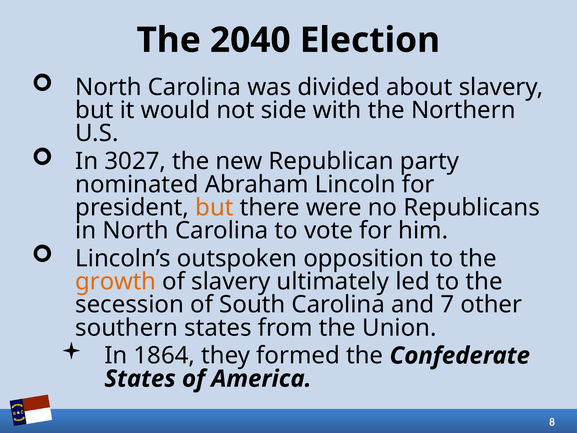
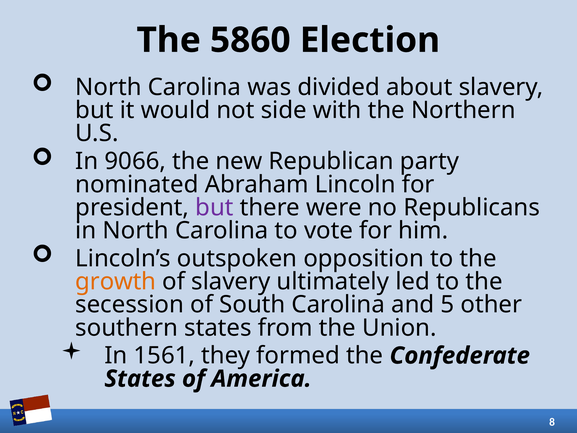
2040: 2040 -> 5860
3027: 3027 -> 9066
but at (214, 207) colour: orange -> purple
7: 7 -> 5
1864: 1864 -> 1561
